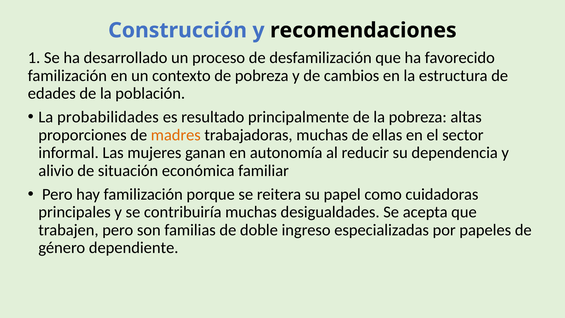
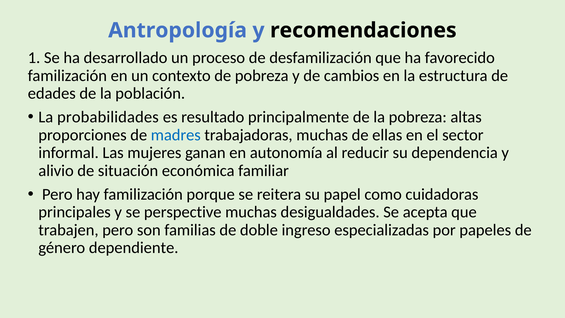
Construcción: Construcción -> Antropología
madres colour: orange -> blue
contribuiría: contribuiría -> perspective
